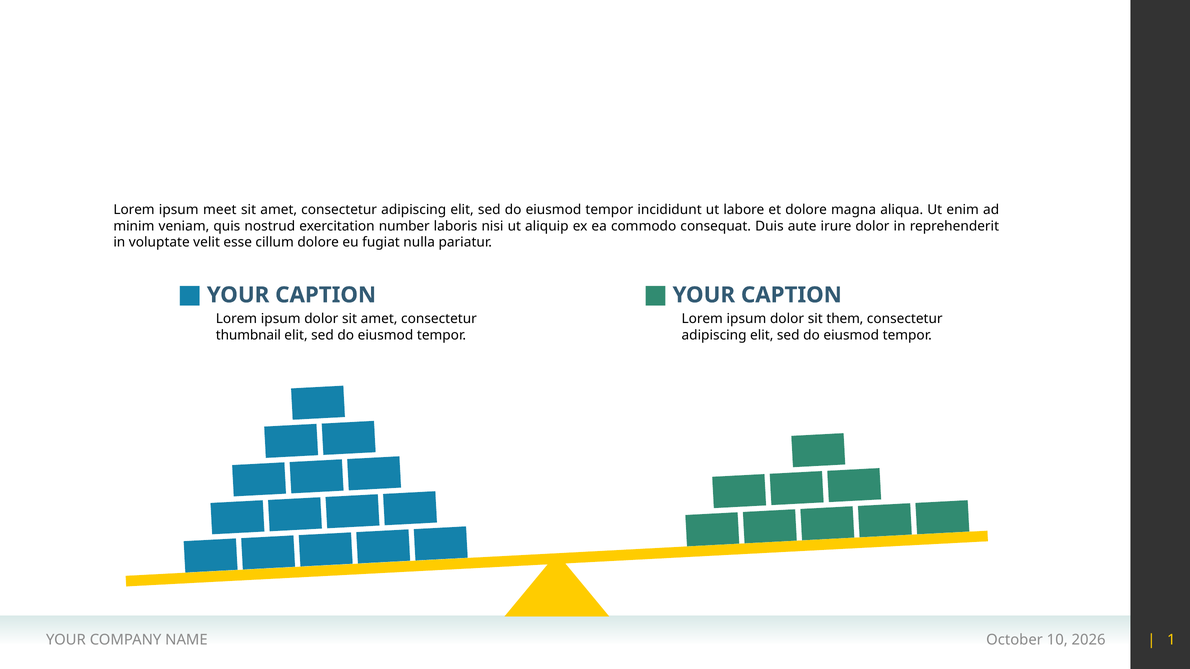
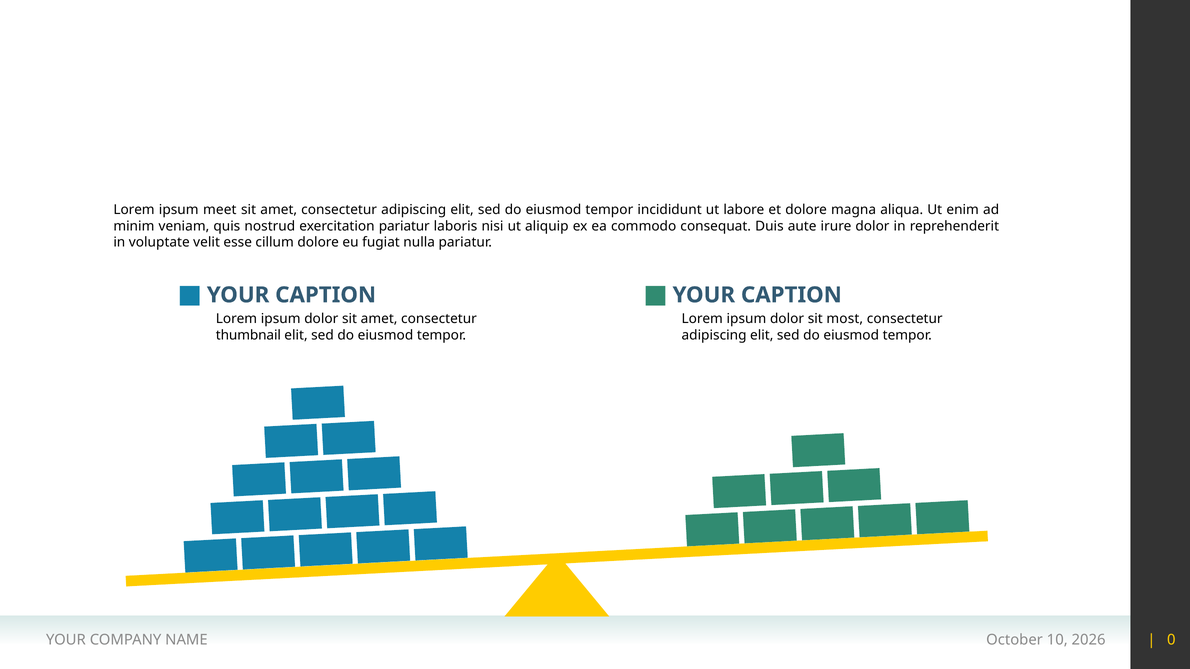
exercitation number: number -> pariatur
them: them -> most
1: 1 -> 0
